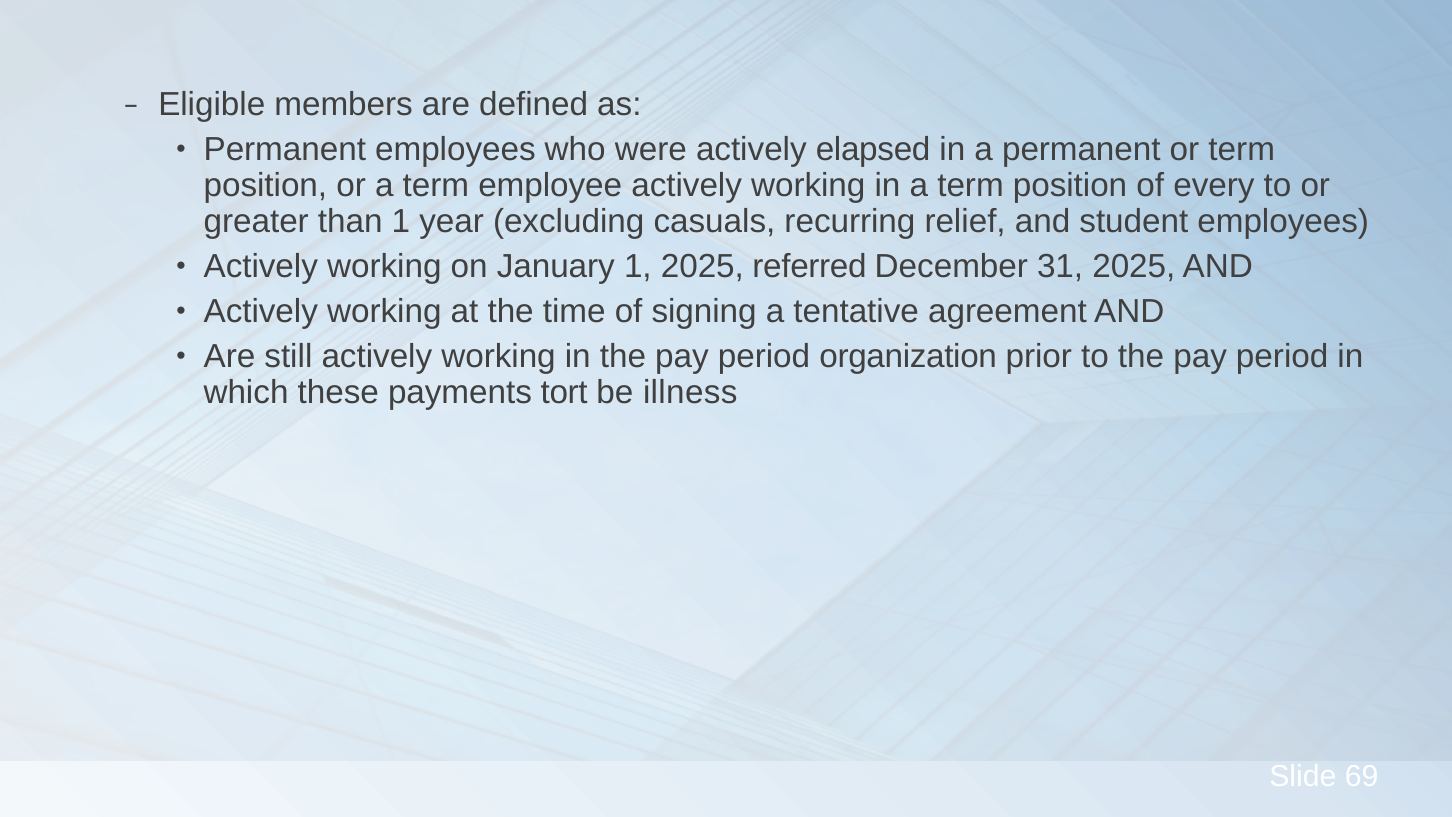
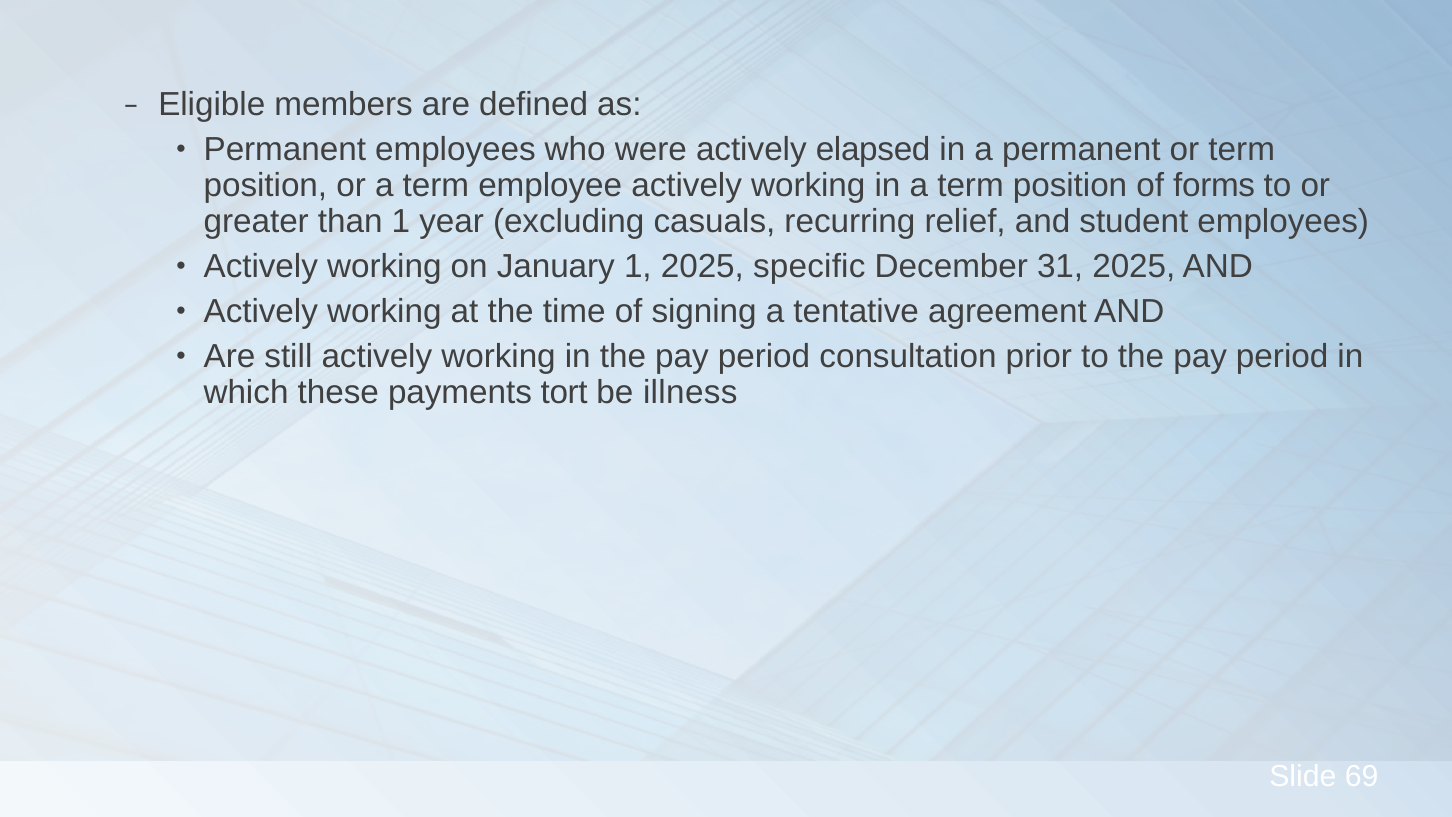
every: every -> forms
referred: referred -> specific
organization: organization -> consultation
